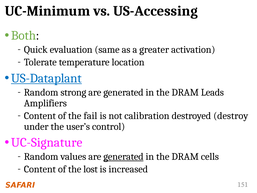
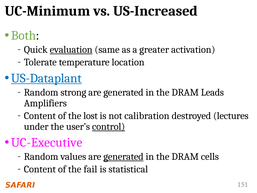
US-Accessing: US-Accessing -> US-Increased
evaluation underline: none -> present
fail: fail -> lost
destroy: destroy -> lectures
control underline: none -> present
UC-Signature: UC-Signature -> UC-Executive
lost: lost -> fail
increased: increased -> statistical
